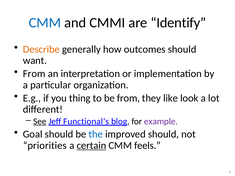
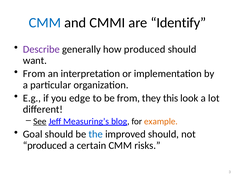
Describe colour: orange -> purple
how outcomes: outcomes -> produced
thing: thing -> edge
like: like -> this
Functional’s: Functional’s -> Measuring’s
example colour: purple -> orange
priorities at (45, 146): priorities -> produced
certain underline: present -> none
feels: feels -> risks
